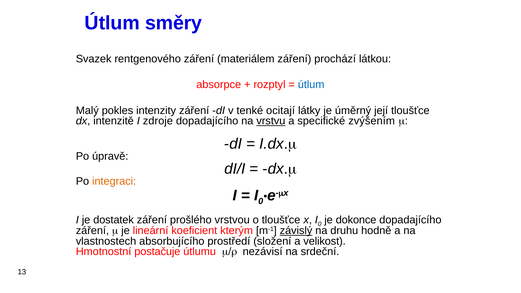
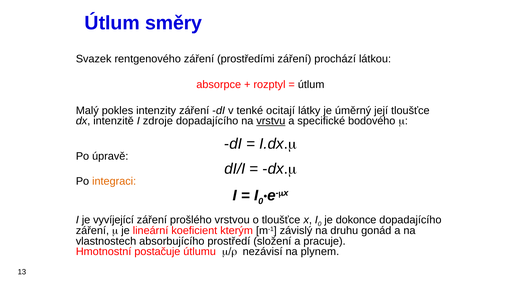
materiálem: materiálem -> prostředími
útlum at (311, 84) colour: blue -> black
zvýšením: zvýšením -> bodového
dostatek: dostatek -> vyvíjející
závislý underline: present -> none
hodně: hodně -> gonád
velikost: velikost -> pracuje
srdeční: srdeční -> plynem
